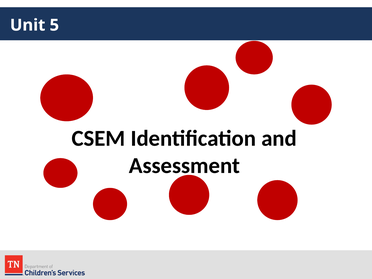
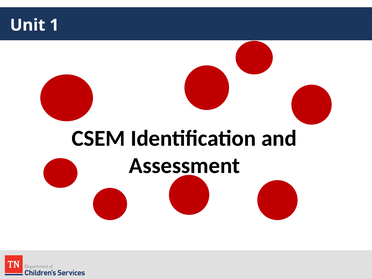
5: 5 -> 1
